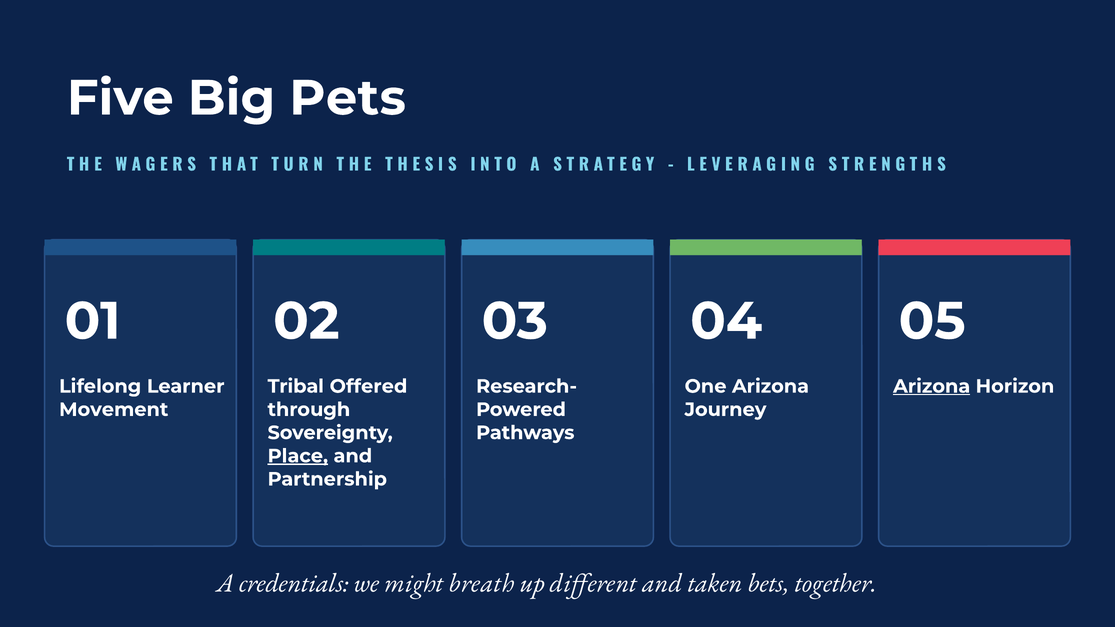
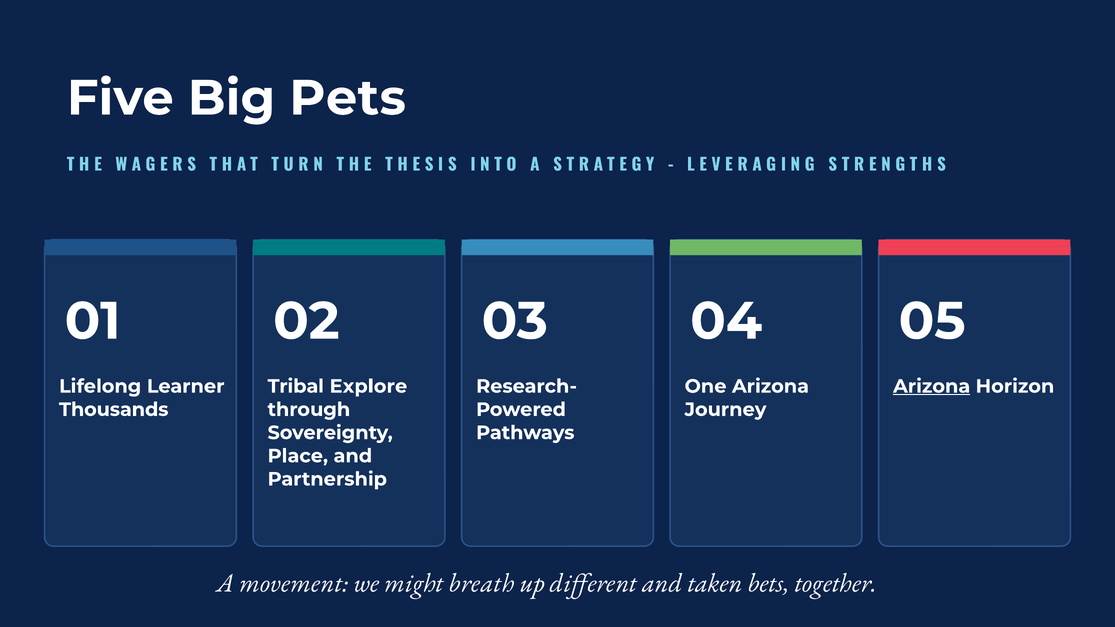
Offered: Offered -> Explore
Movement: Movement -> Thousands
Place underline: present -> none
credentials: credentials -> movement
